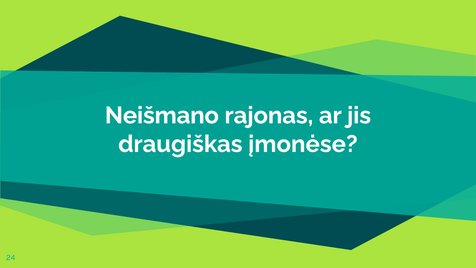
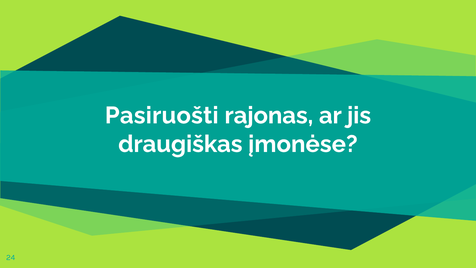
Neišmano: Neišmano -> Pasiruošti
